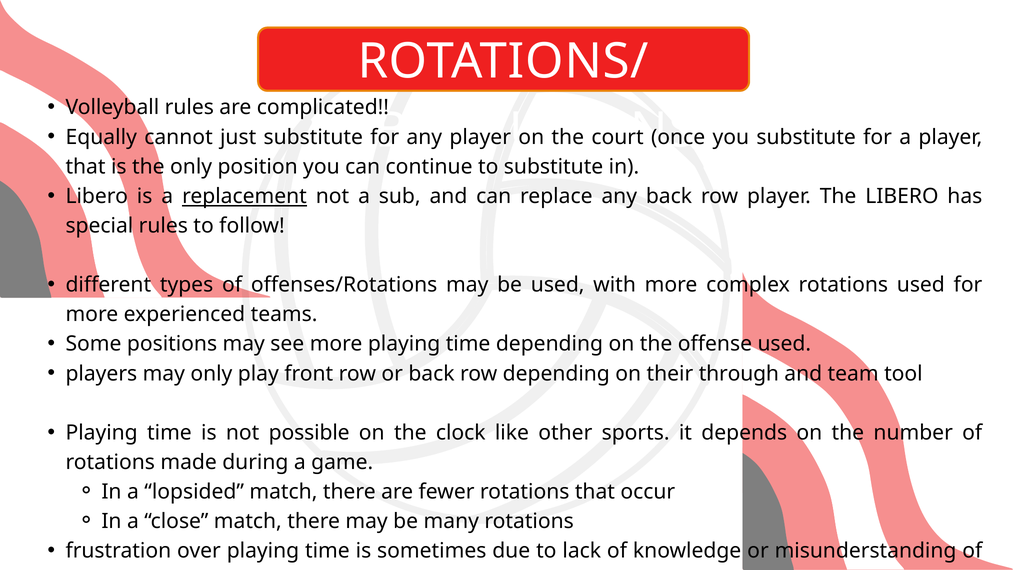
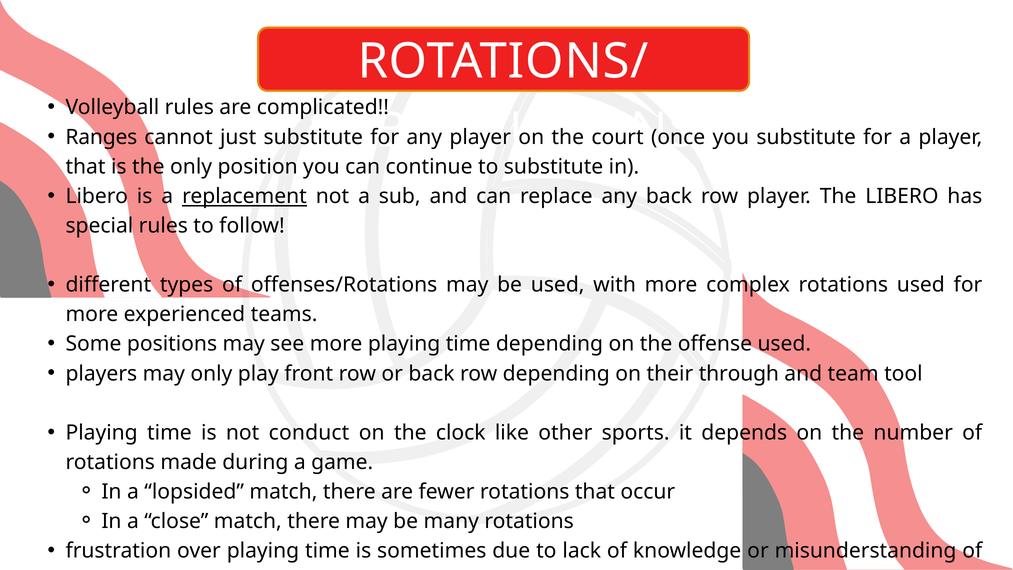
Equally: Equally -> Ranges
possible: possible -> conduct
